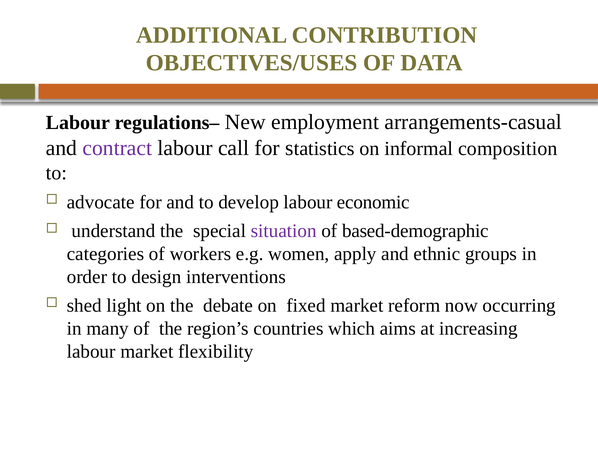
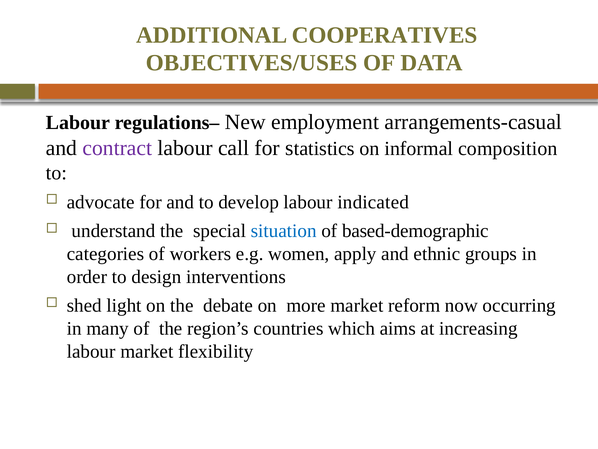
CONTRIBUTION: CONTRIBUTION -> COOPERATIVES
economic: economic -> indicated
situation colour: purple -> blue
fixed: fixed -> more
